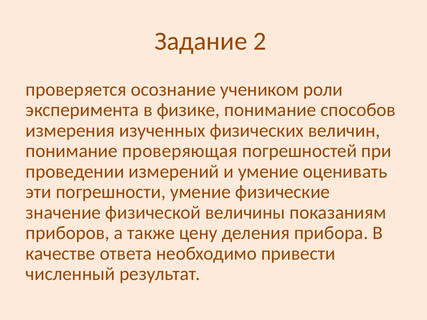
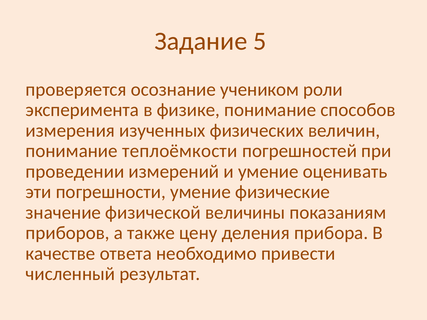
2: 2 -> 5
проверяющая: проверяющая -> теплоёмкости
